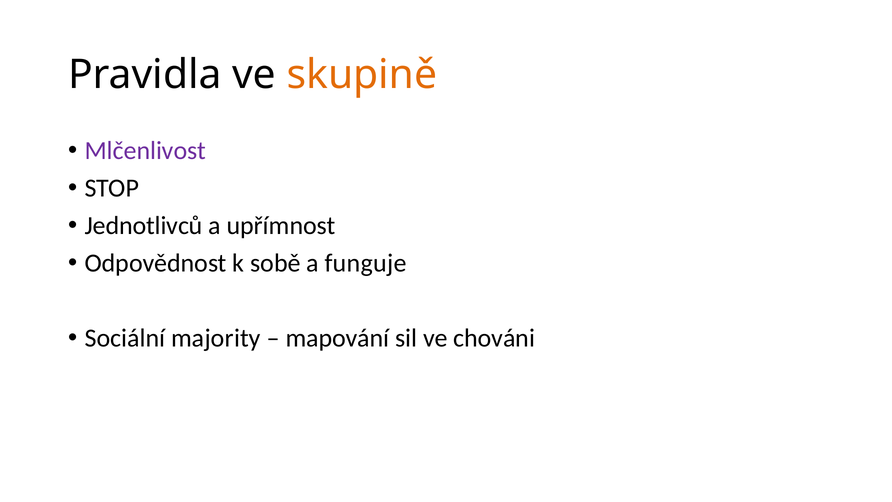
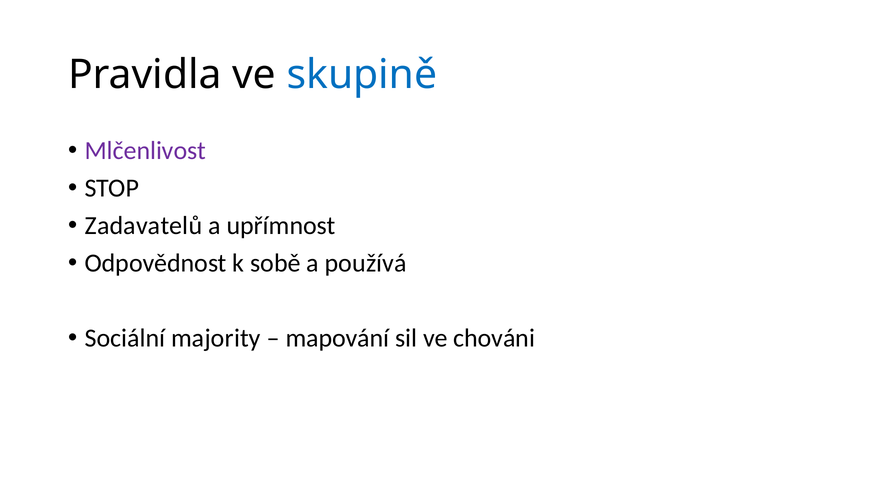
skupině colour: orange -> blue
Jednotlivců: Jednotlivců -> Zadavatelů
funguje: funguje -> používá
